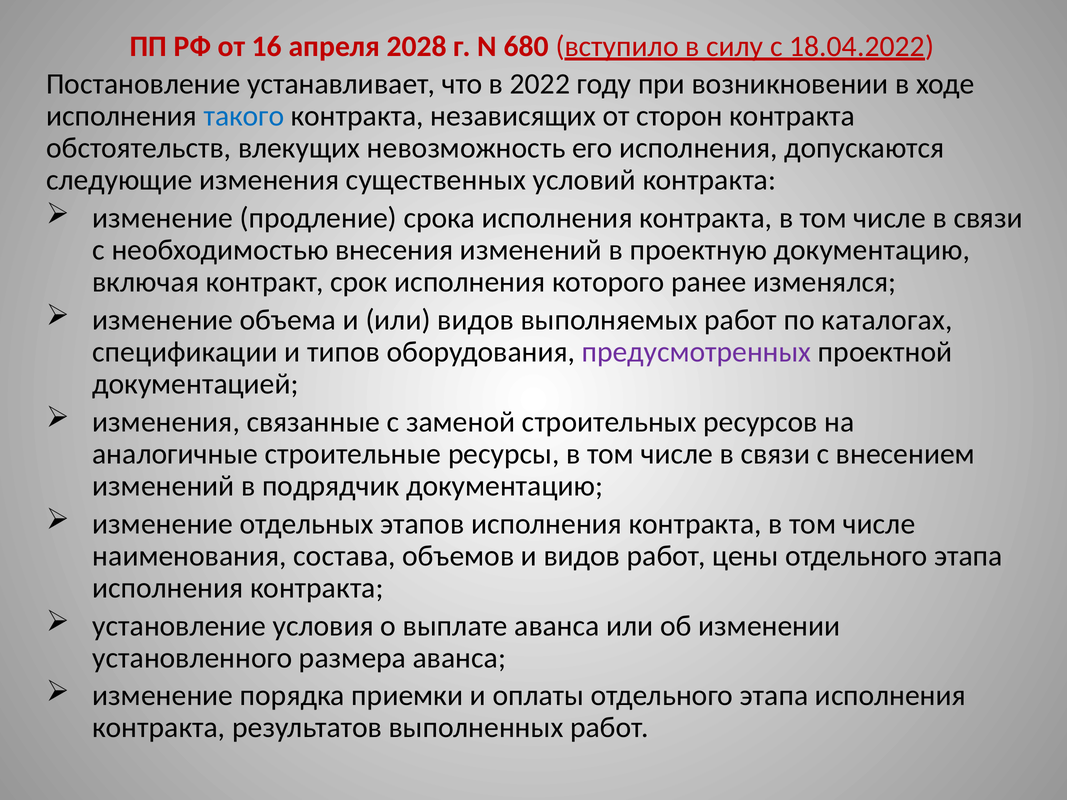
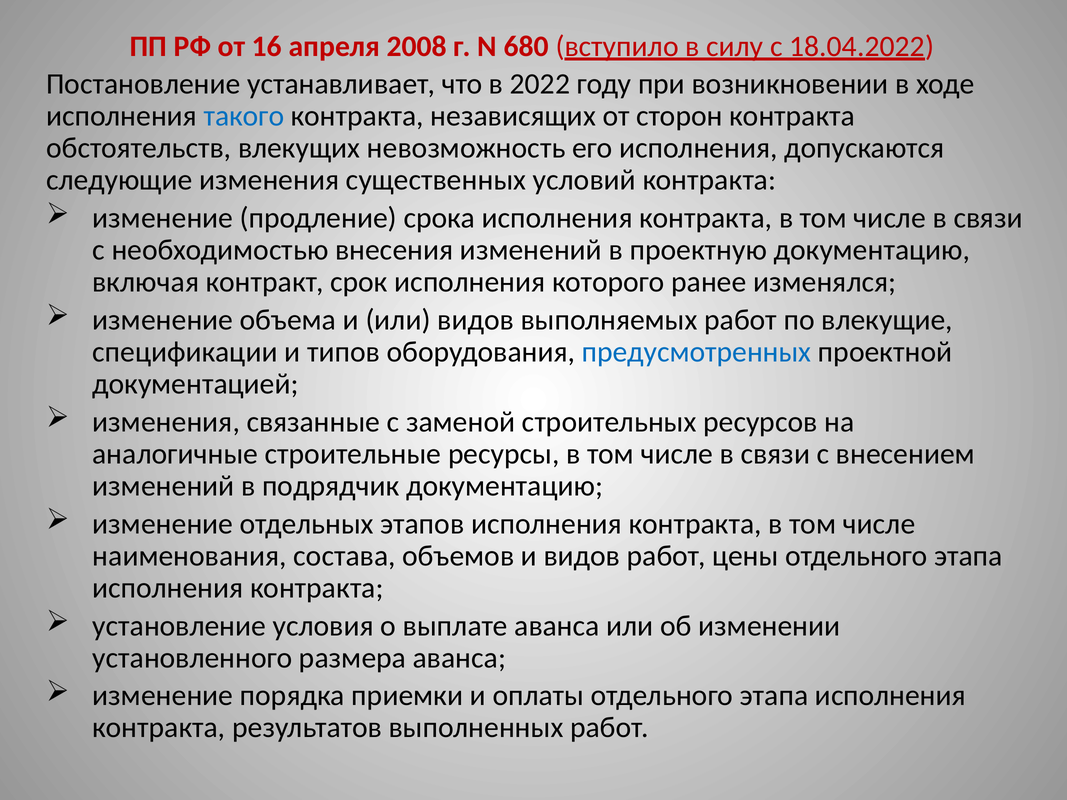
2028: 2028 -> 2008
каталогах: каталогах -> влекущие
предусмотренных colour: purple -> blue
